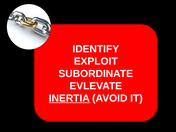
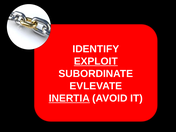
EXPLOIT underline: none -> present
